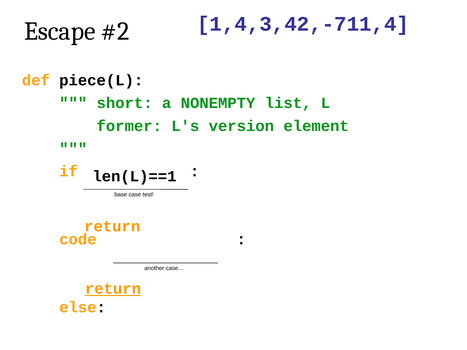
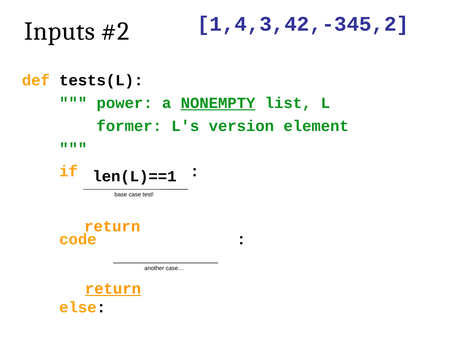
1,4,3,42,-711,4: 1,4,3,42,-711,4 -> 1,4,3,42,-345,2
Escape: Escape -> Inputs
piece(L: piece(L -> tests(L
short: short -> power
NONEMPTY underline: none -> present
